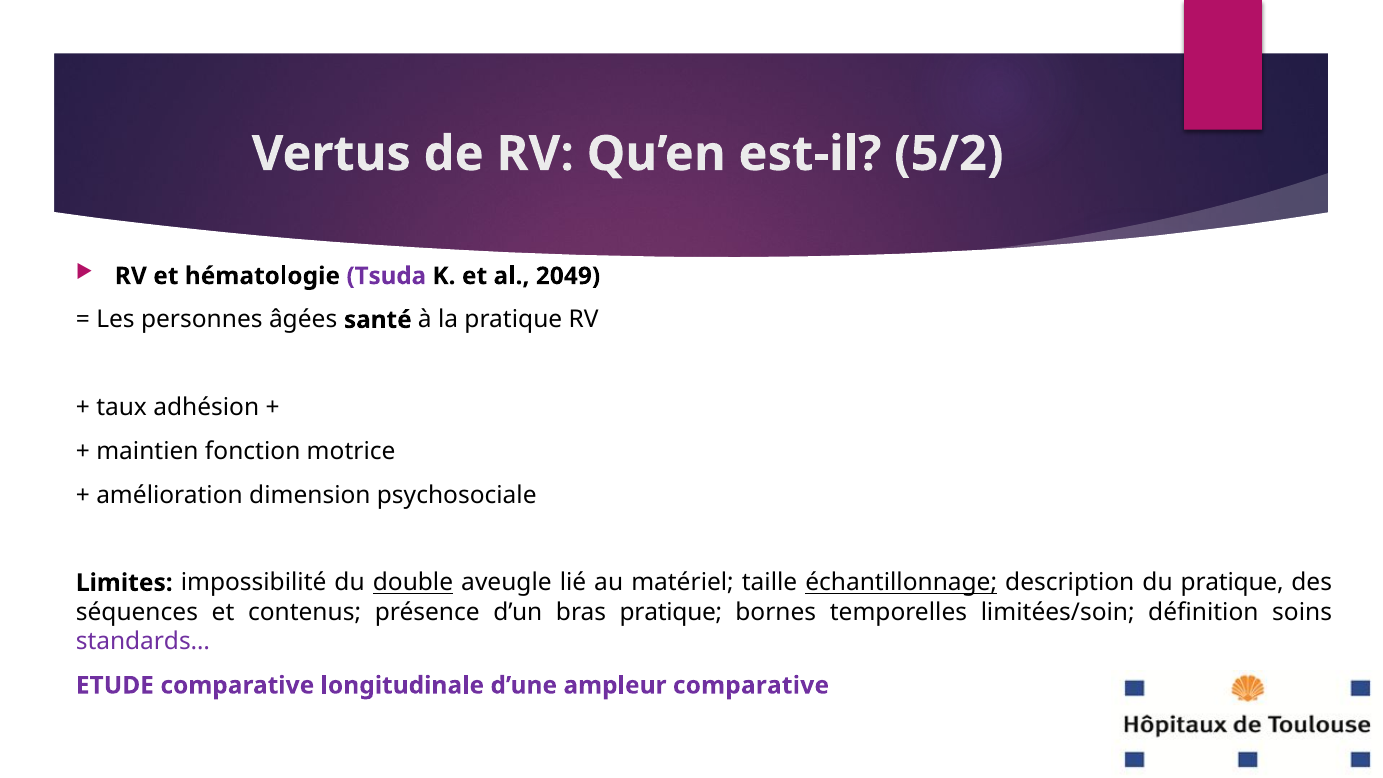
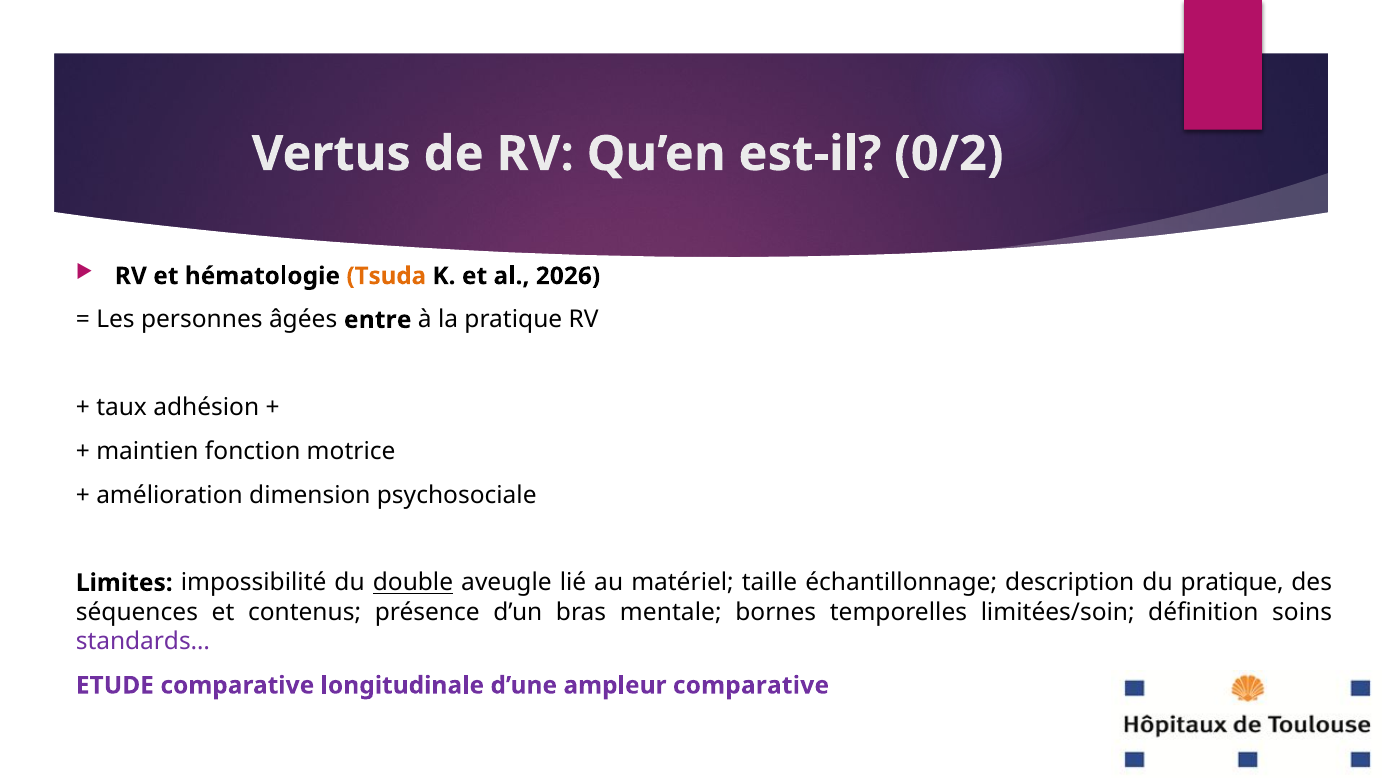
5/2: 5/2 -> 0/2
Tsuda colour: purple -> orange
2049: 2049 -> 2026
santé: santé -> entre
échantillonnage underline: present -> none
bras pratique: pratique -> mentale
